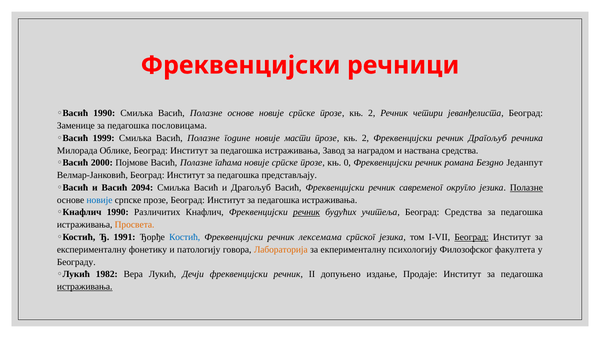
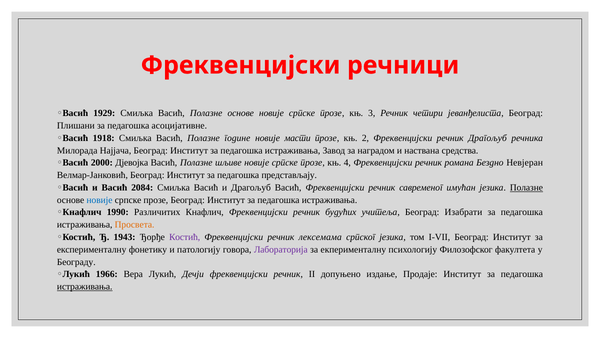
1990 at (104, 113): 1990 -> 1929
српске прозе књ 2: 2 -> 3
Заменице: Заменице -> Плишaни
пословицама: пословицама -> асоцијативне
1999: 1999 -> 1918
Облике: Облике -> Најјача
Појмове: Појмове -> Дјевојка
гаћама: гаћама -> шљиве
0: 0 -> 4
Једанпут: Једанпут -> Невјеран
2094: 2094 -> 2084
округло: округло -> имућан
речник at (307, 212) underline: present -> none
Београд Средства: Средства -> Изабрати
1991: 1991 -> 1943
Костић colour: blue -> purple
Београд at (472, 237) underline: present -> none
Лабораторија colour: orange -> purple
1982: 1982 -> 1966
